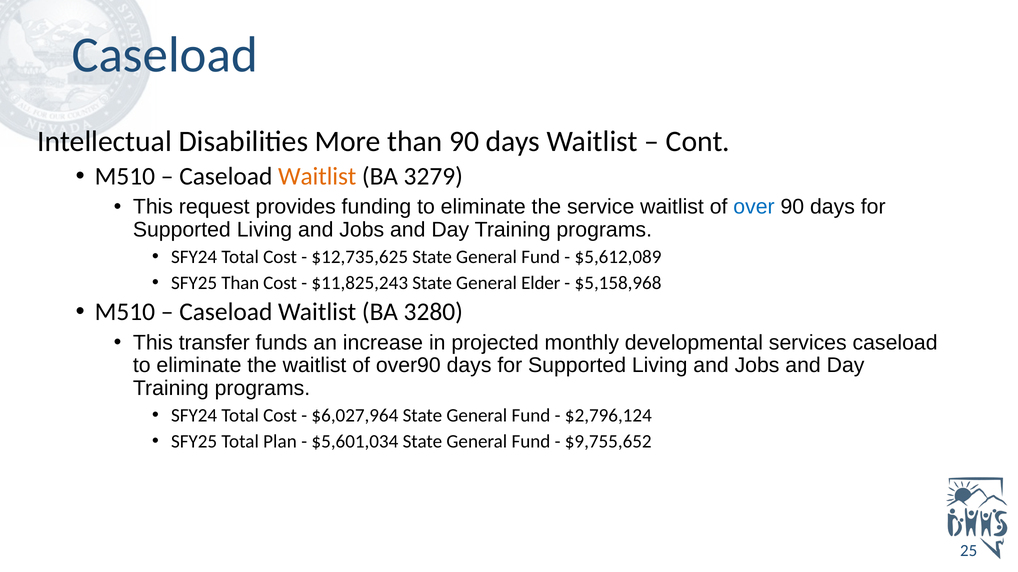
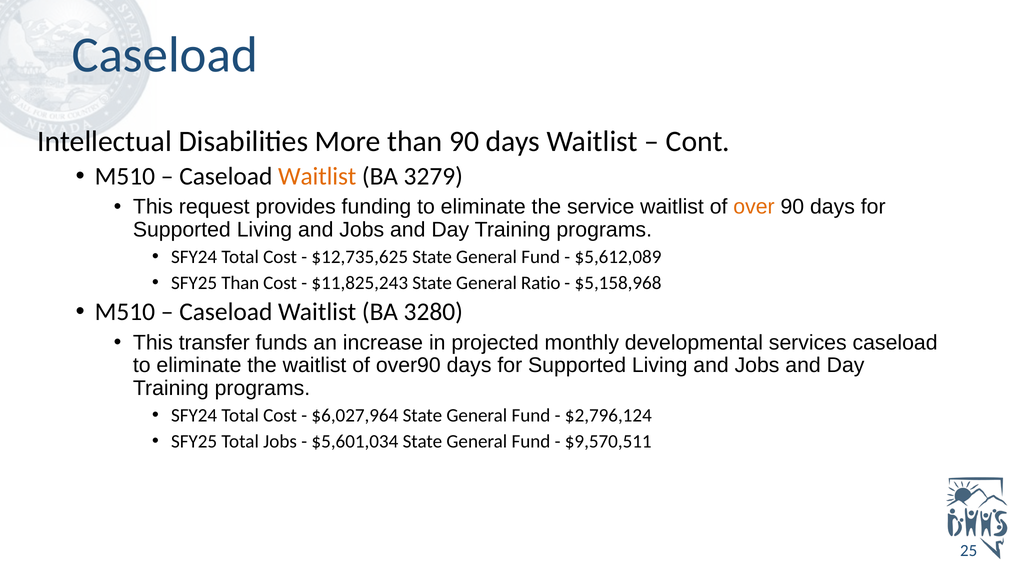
over colour: blue -> orange
Elder: Elder -> Ratio
Total Plan: Plan -> Jobs
$9,755,652: $9,755,652 -> $9,570,511
